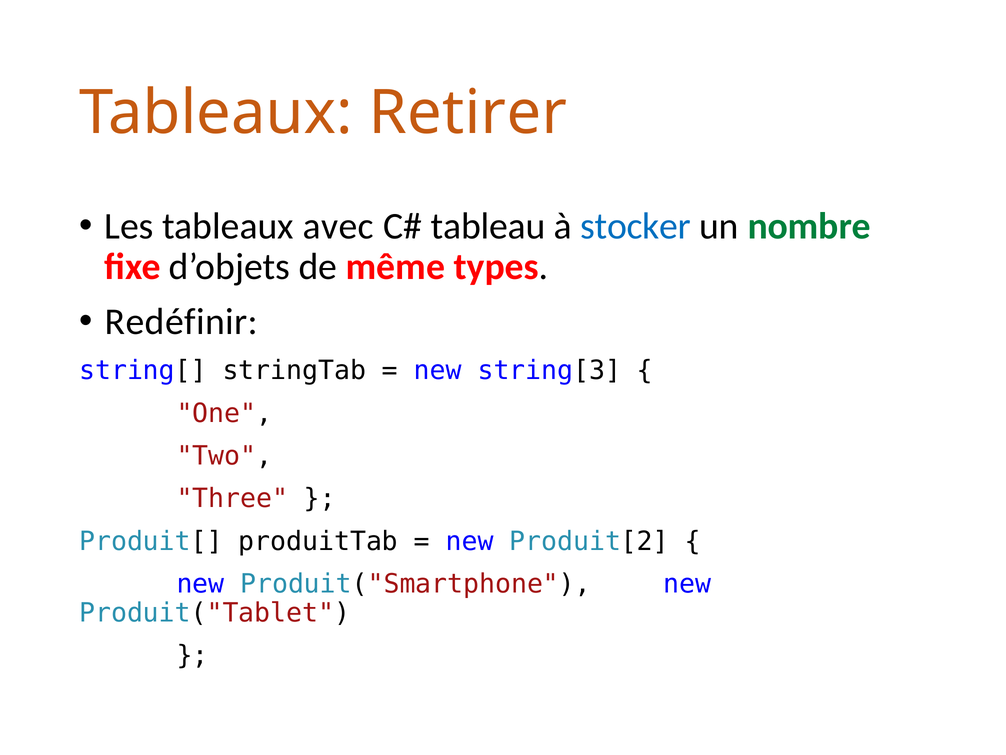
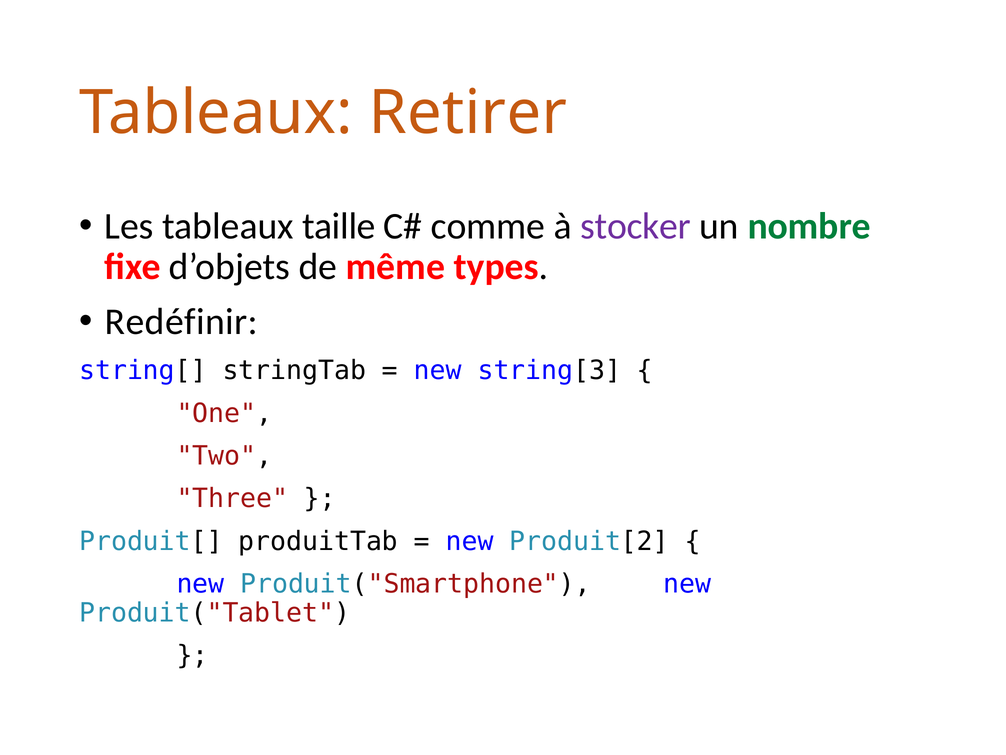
avec: avec -> taille
tableau: tableau -> comme
stocker colour: blue -> purple
